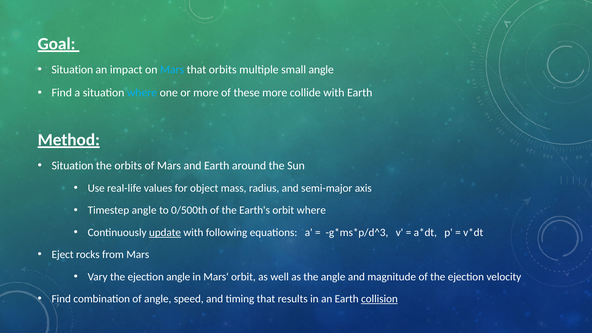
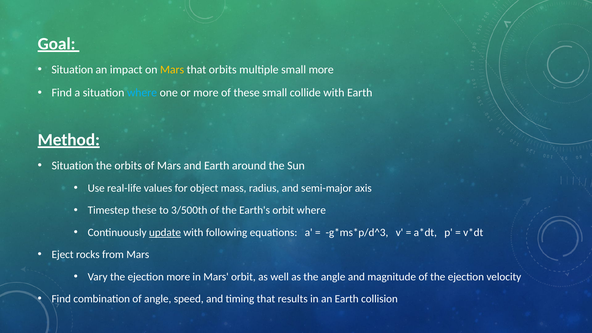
Mars at (172, 70) colour: light blue -> yellow
small angle: angle -> more
these more: more -> small
Timestep angle: angle -> these
0/500th: 0/500th -> 3/500th
ejection angle: angle -> more
collision underline: present -> none
